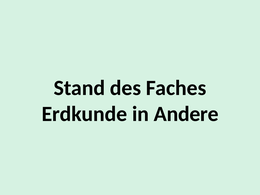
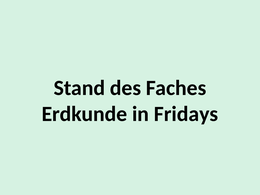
Andere: Andere -> Fridays
